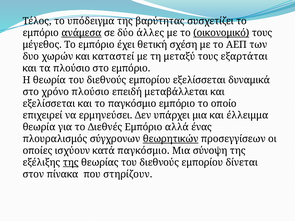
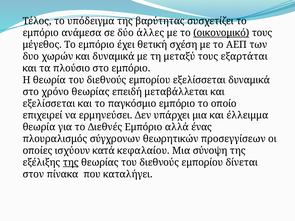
ανάμεσα underline: present -> none
και καταστεί: καταστεί -> δυναμικά
χρόνο πλούσιο: πλούσιο -> θεωρίας
θεωρητικών underline: present -> none
κατά παγκόσμιο: παγκόσμιο -> κεφαλαίου
στηρίζουν: στηρίζουν -> καταλήγει
